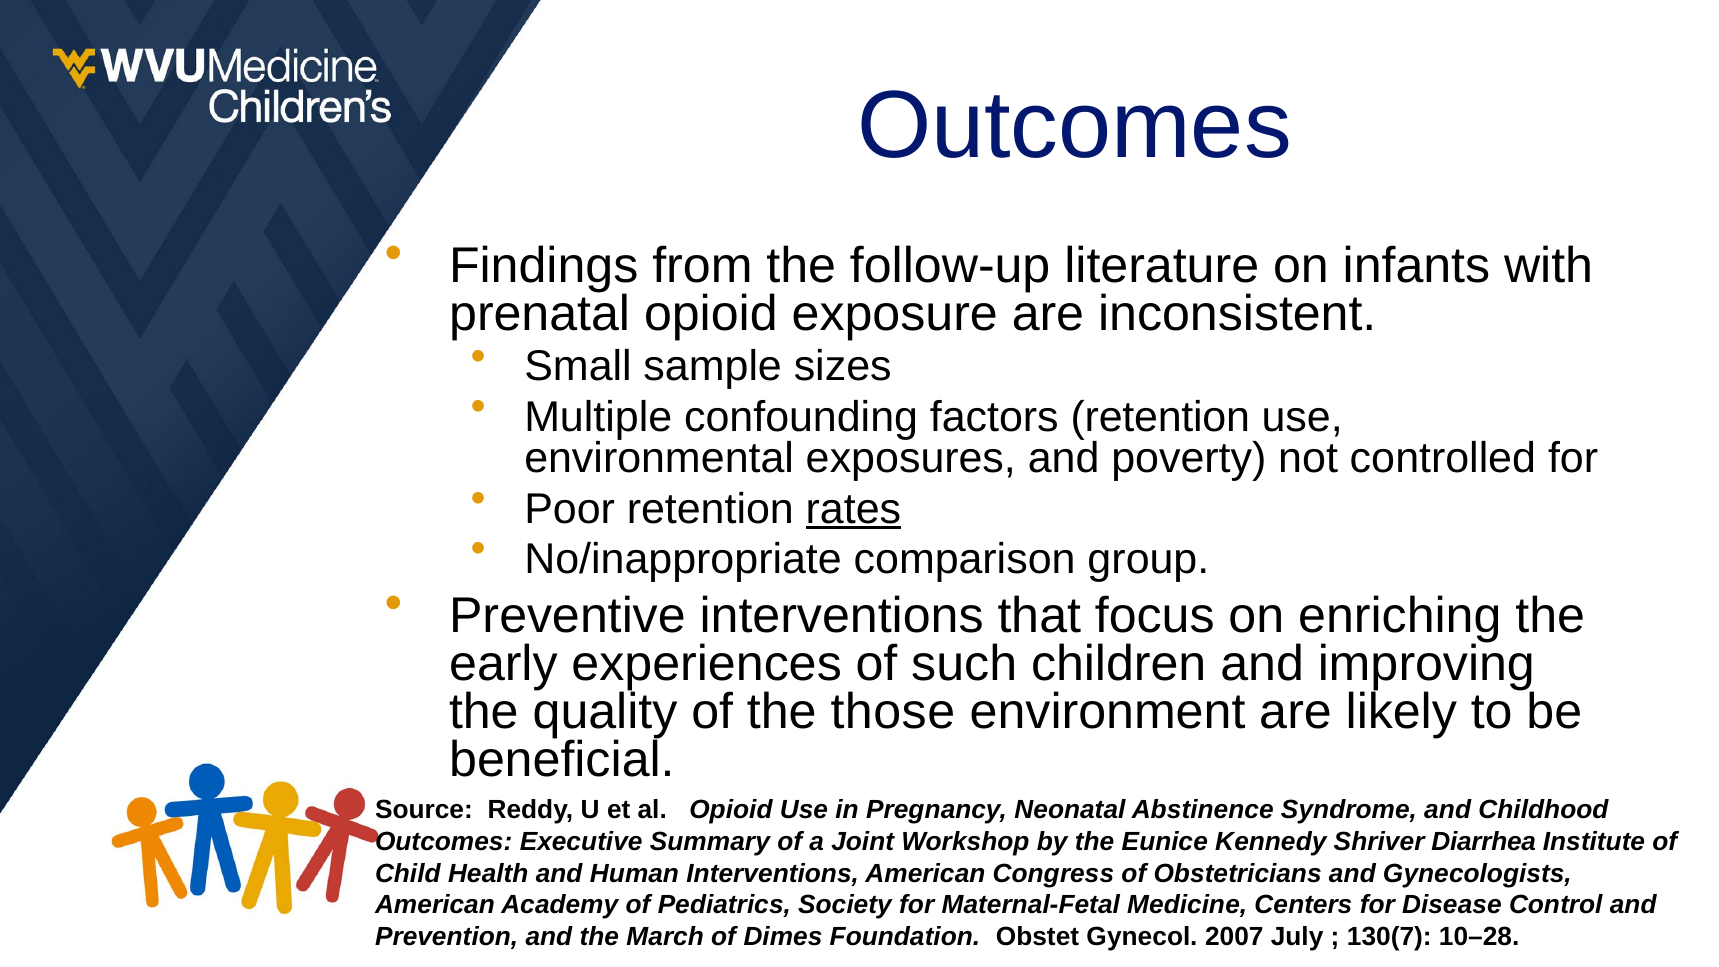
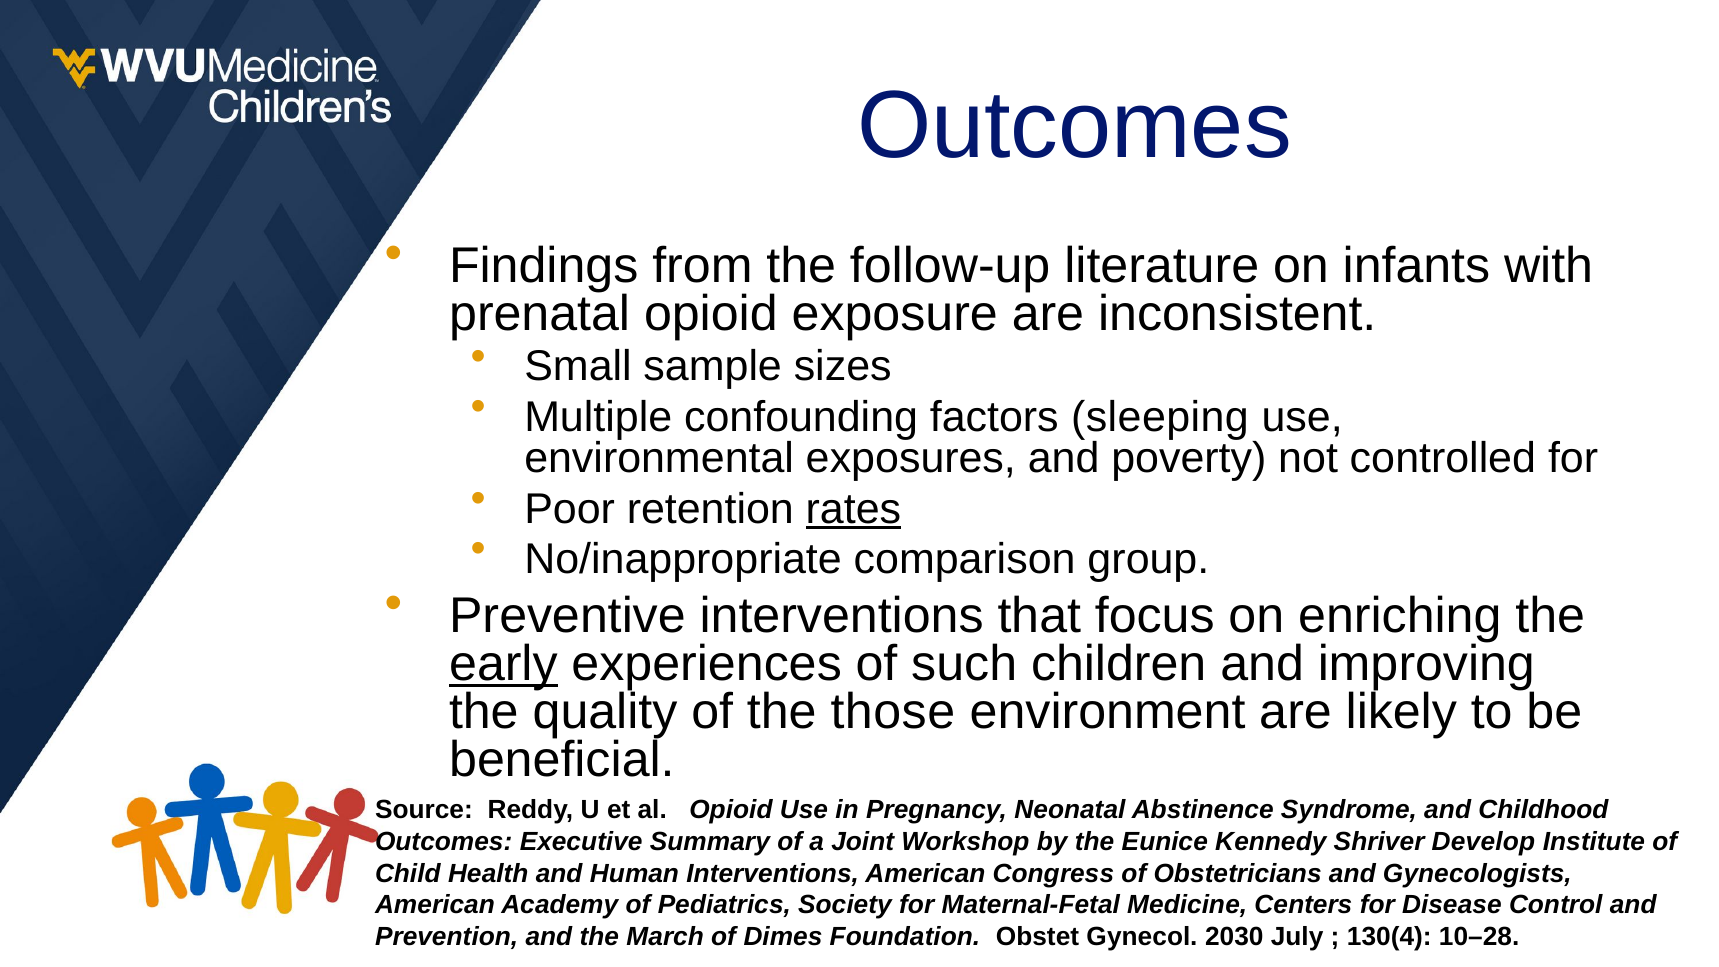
factors retention: retention -> sleeping
early underline: none -> present
Diarrhea: Diarrhea -> Develop
2007: 2007 -> 2030
130(7: 130(7 -> 130(4
